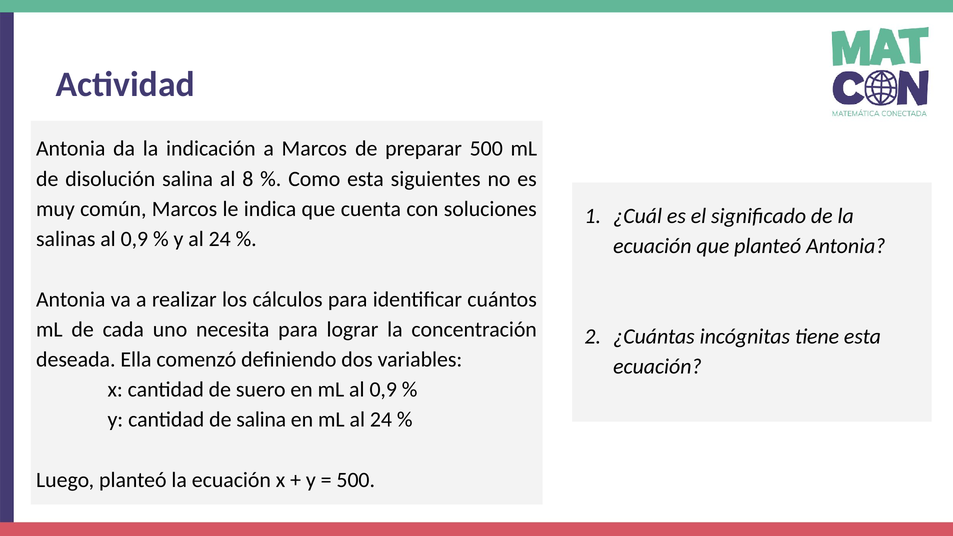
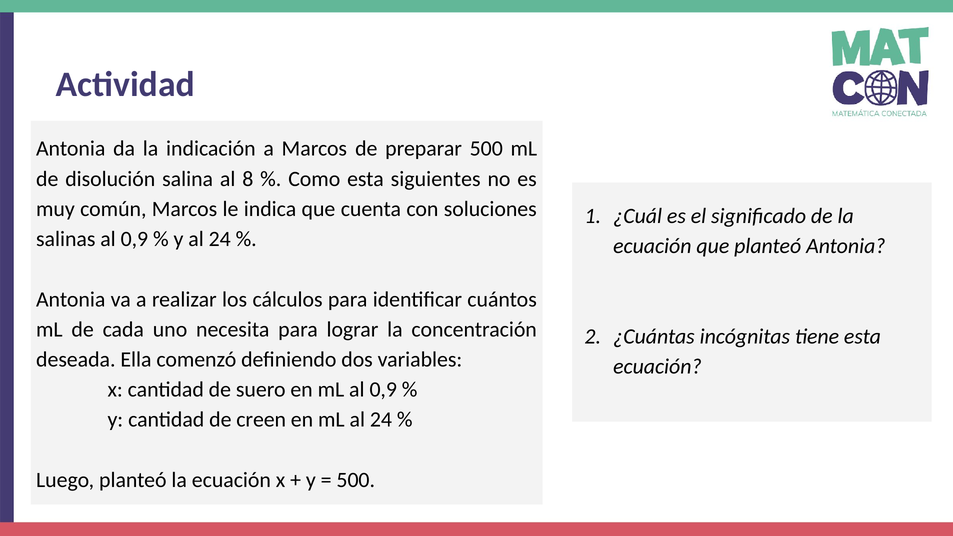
de salina: salina -> creen
